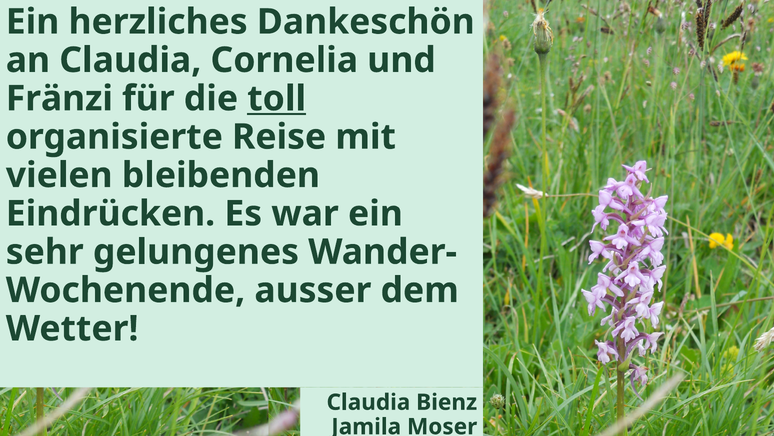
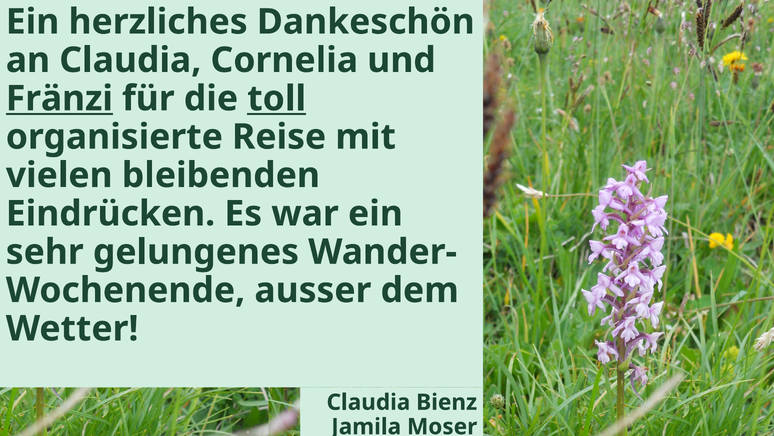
Fränzi underline: none -> present
